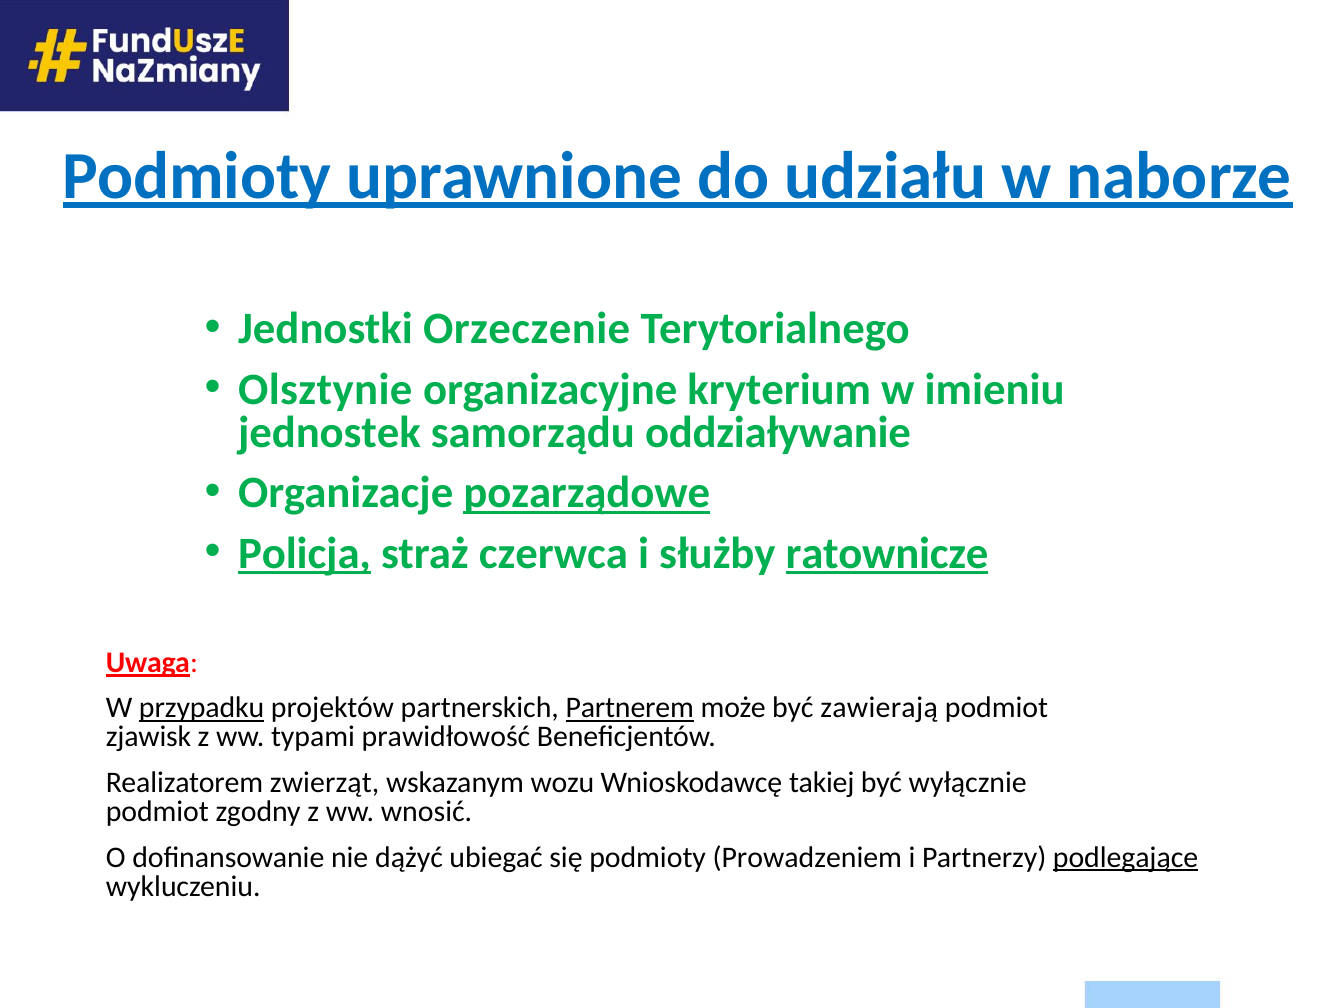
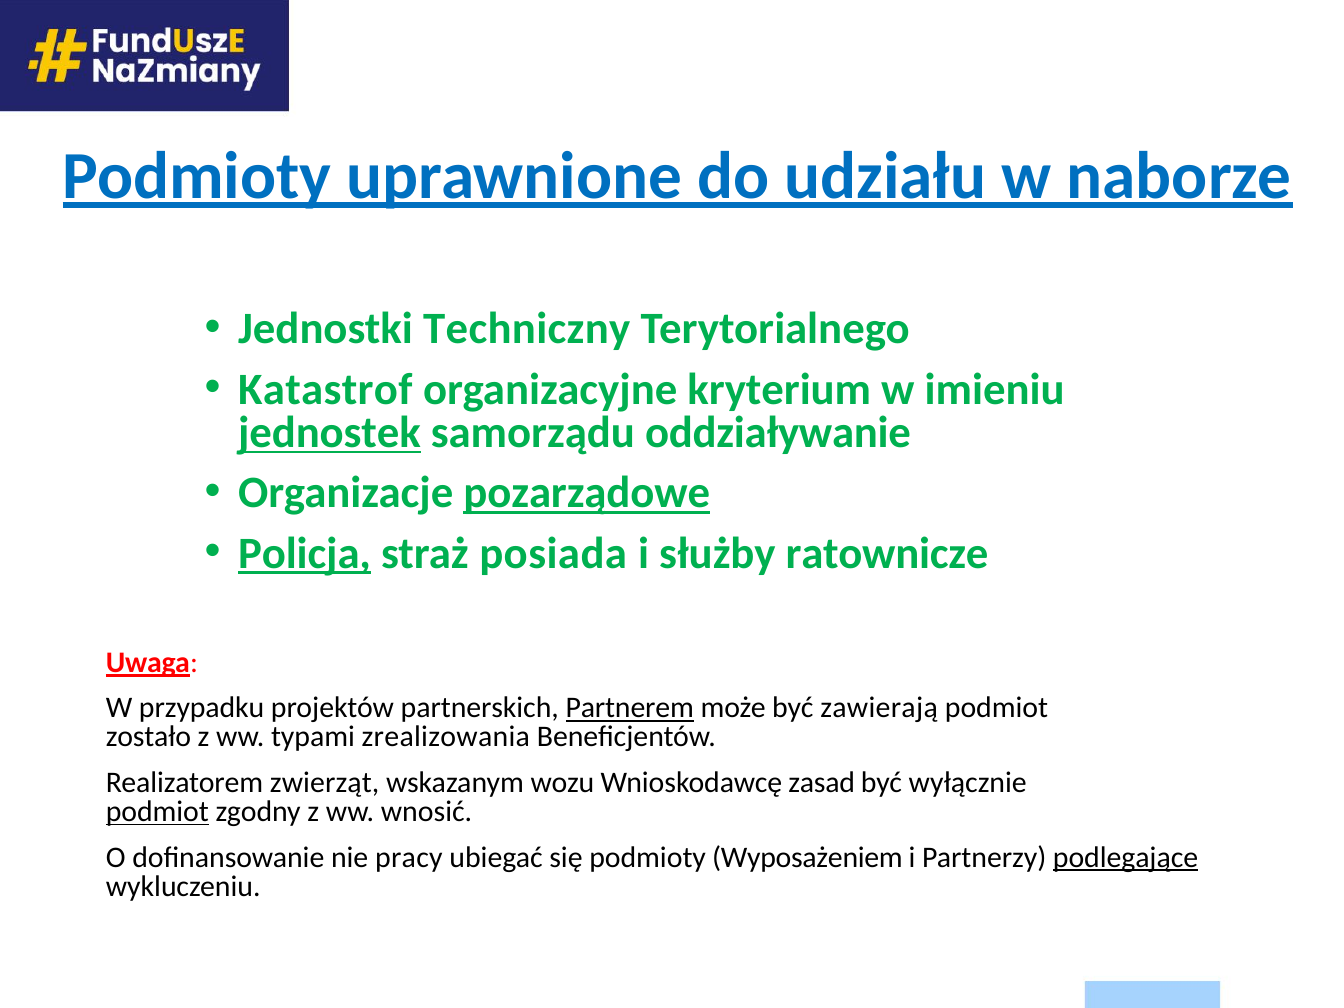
Orzeczenie: Orzeczenie -> Techniczny
Olsztynie: Olsztynie -> Katastrof
jednostek underline: none -> present
czerwca: czerwca -> posiada
ratownicze underline: present -> none
przypadku underline: present -> none
zjawisk: zjawisk -> zostało
prawidłowość: prawidłowość -> zrealizowania
takiej: takiej -> zasad
podmiot at (157, 812) underline: none -> present
dążyć: dążyć -> pracy
Prowadzeniem: Prowadzeniem -> Wyposażeniem
